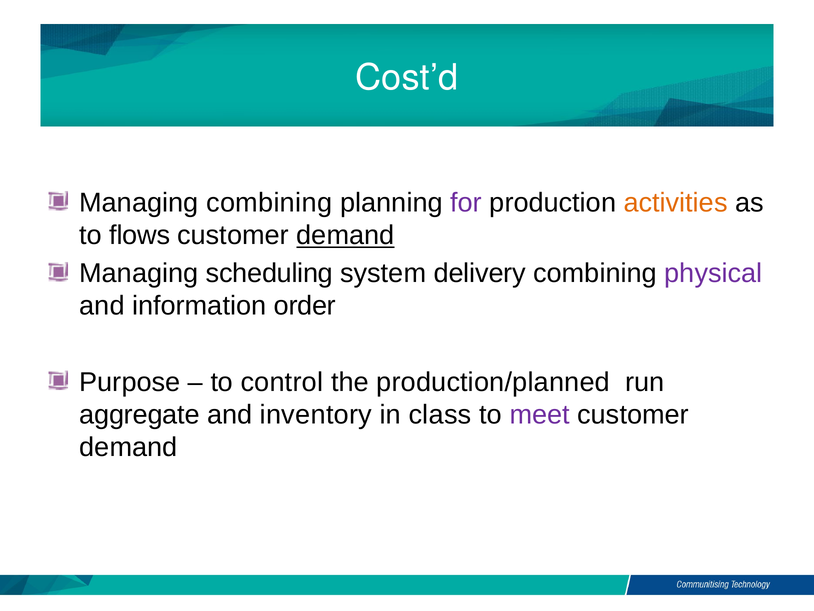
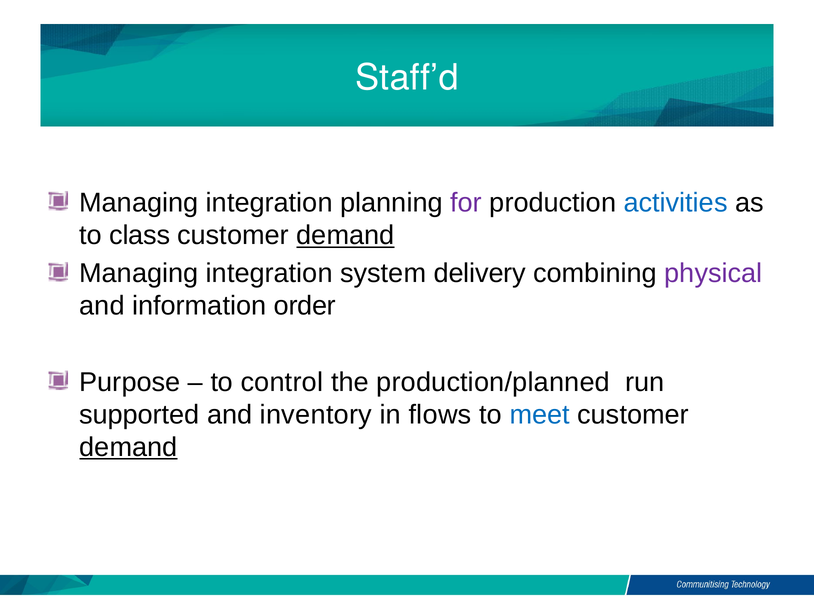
Cost’d: Cost’d -> Staff’d
combining at (269, 203): combining -> integration
activities colour: orange -> blue
flows: flows -> class
scheduling at (269, 273): scheduling -> integration
aggregate: aggregate -> supported
class: class -> flows
meet colour: purple -> blue
demand at (128, 447) underline: none -> present
